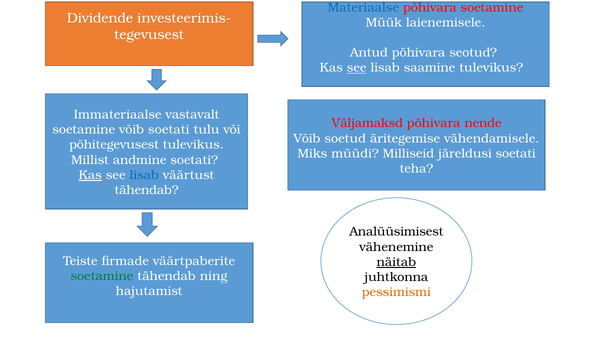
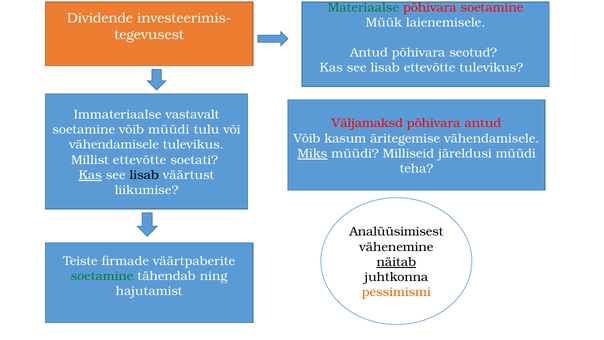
Materiaalse colour: blue -> green
see at (357, 68) underline: present -> none
lisab saamine: saamine -> ettevõtte
põhivara nende: nende -> antud
võib soetati: soetati -> müüdi
soetud: soetud -> kasum
põhitegevusest at (114, 145): põhitegevusest -> vähendamisele
Miks underline: none -> present
järeldusi soetati: soetati -> müüdi
Millist andmine: andmine -> ettevõtte
lisab at (144, 175) colour: blue -> black
tähendab at (147, 190): tähendab -> liikumise
